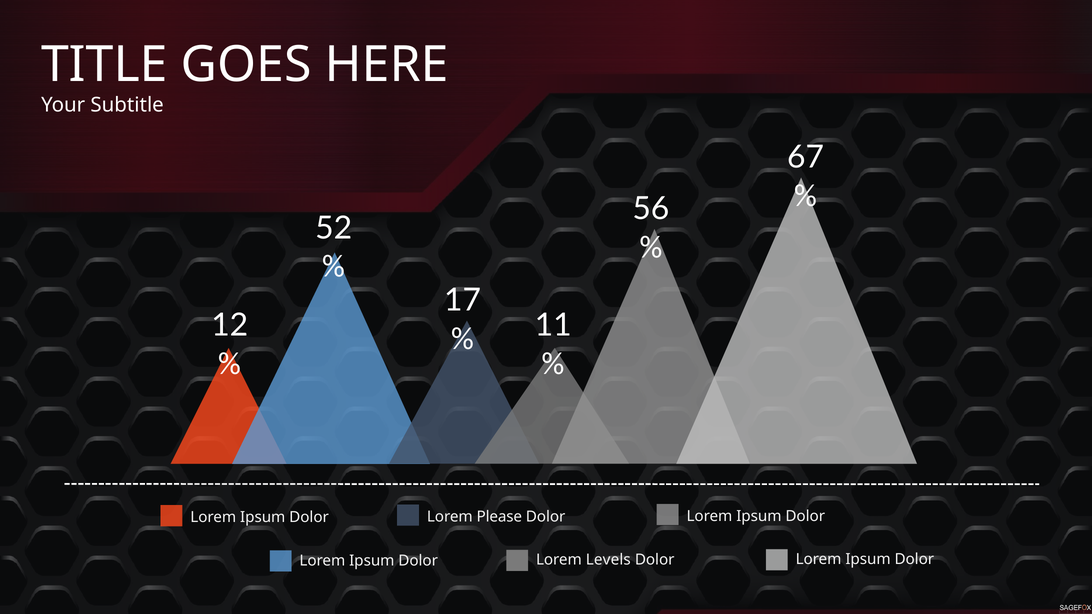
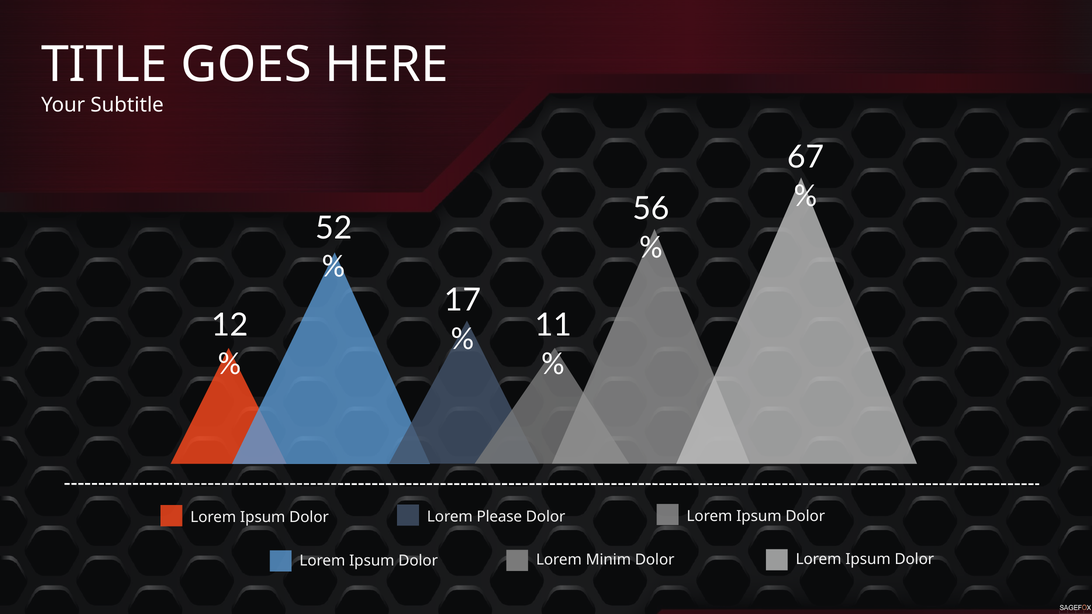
Levels: Levels -> Minim
